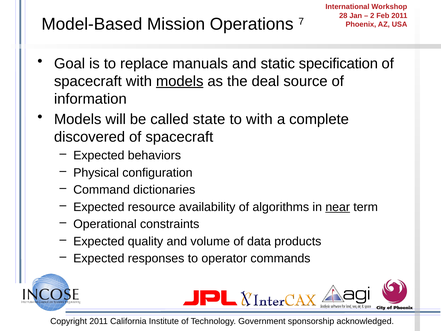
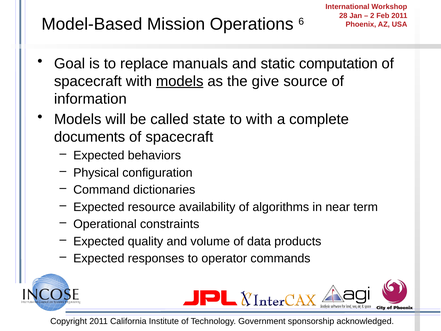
7: 7 -> 6
specification: specification -> computation
deal: deal -> give
discovered: discovered -> documents
near underline: present -> none
